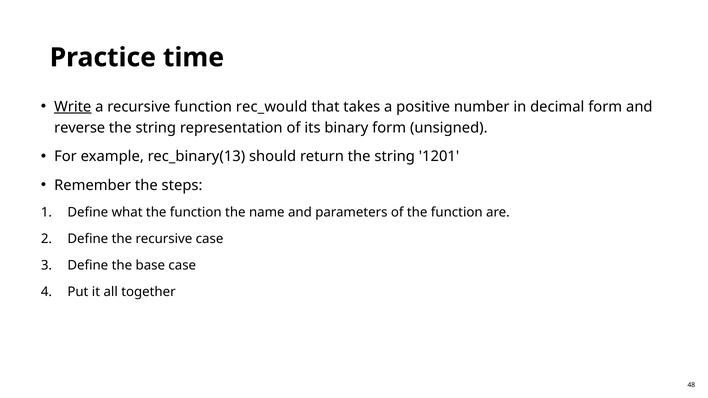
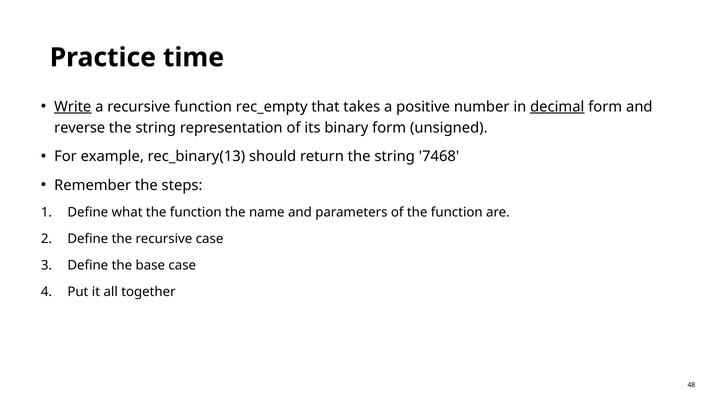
rec_would: rec_would -> rec_empty
decimal underline: none -> present
1201: 1201 -> 7468
